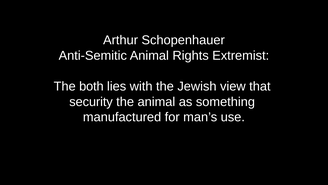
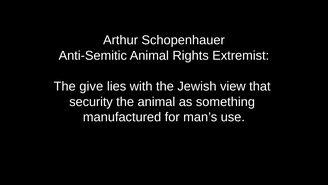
both: both -> give
